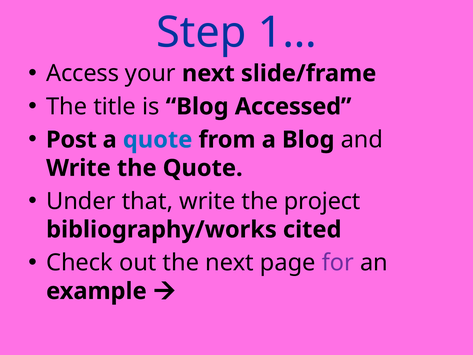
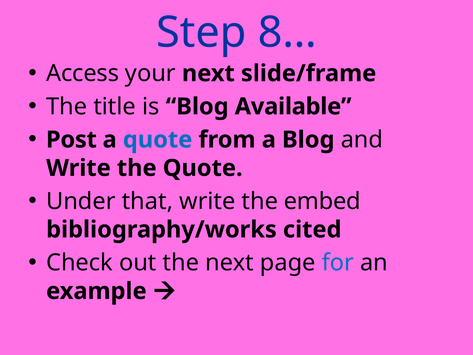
1…: 1… -> 8…
Accessed: Accessed -> Available
project: project -> embed
for colour: purple -> blue
